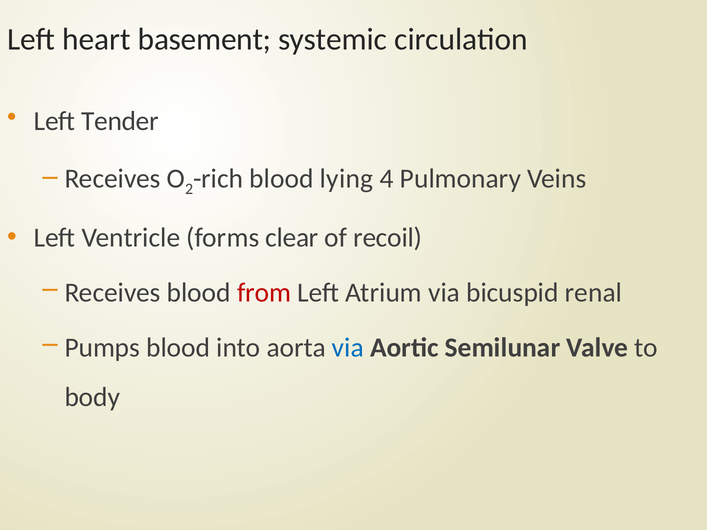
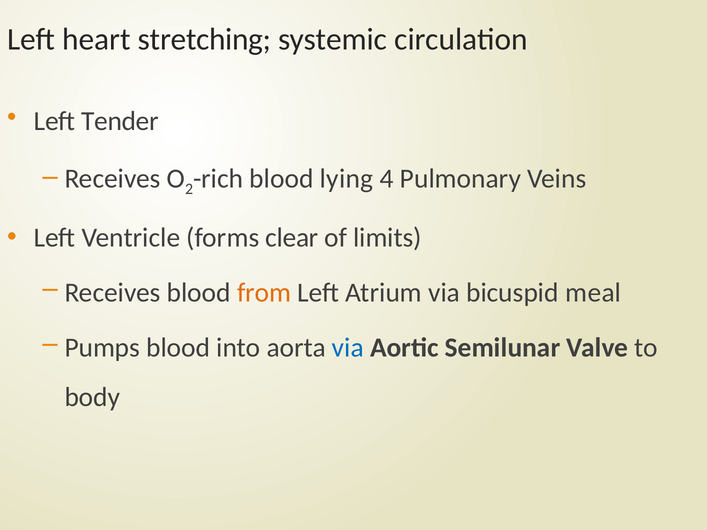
basement: basement -> stretching
recoil: recoil -> limits
from colour: red -> orange
renal: renal -> meal
